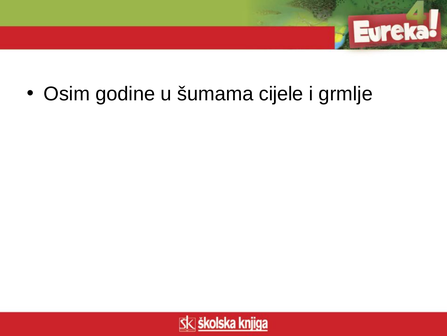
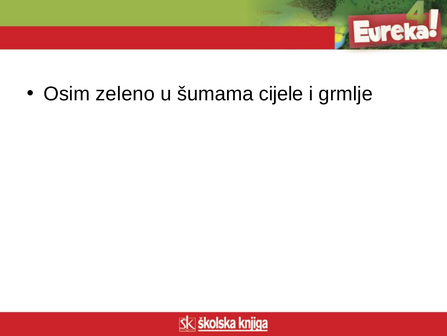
godine: godine -> zeleno
